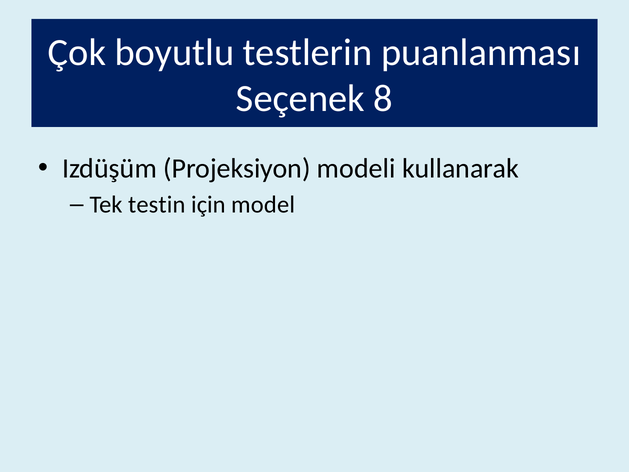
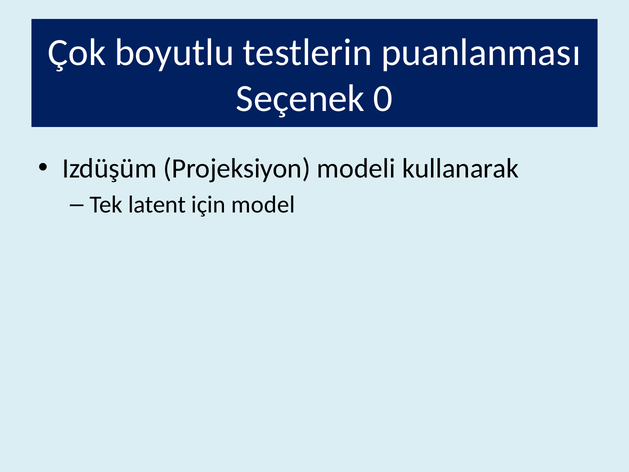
8: 8 -> 0
testin: testin -> latent
